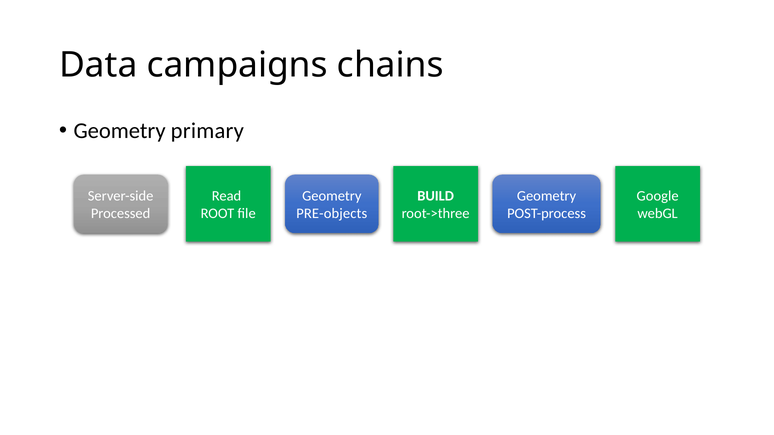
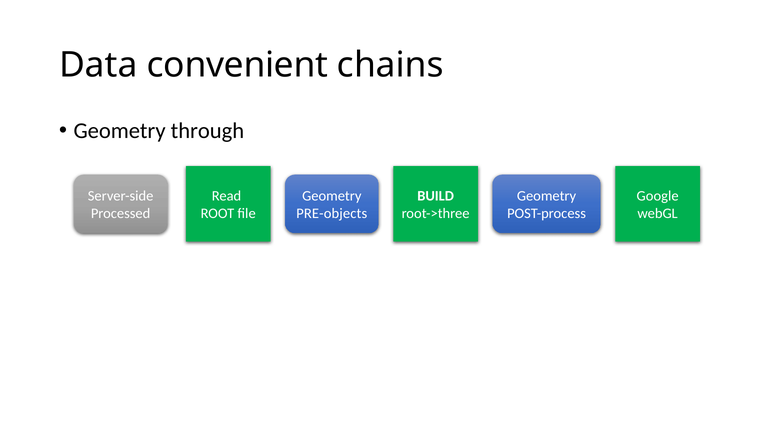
campaigns: campaigns -> convenient
primary: primary -> through
